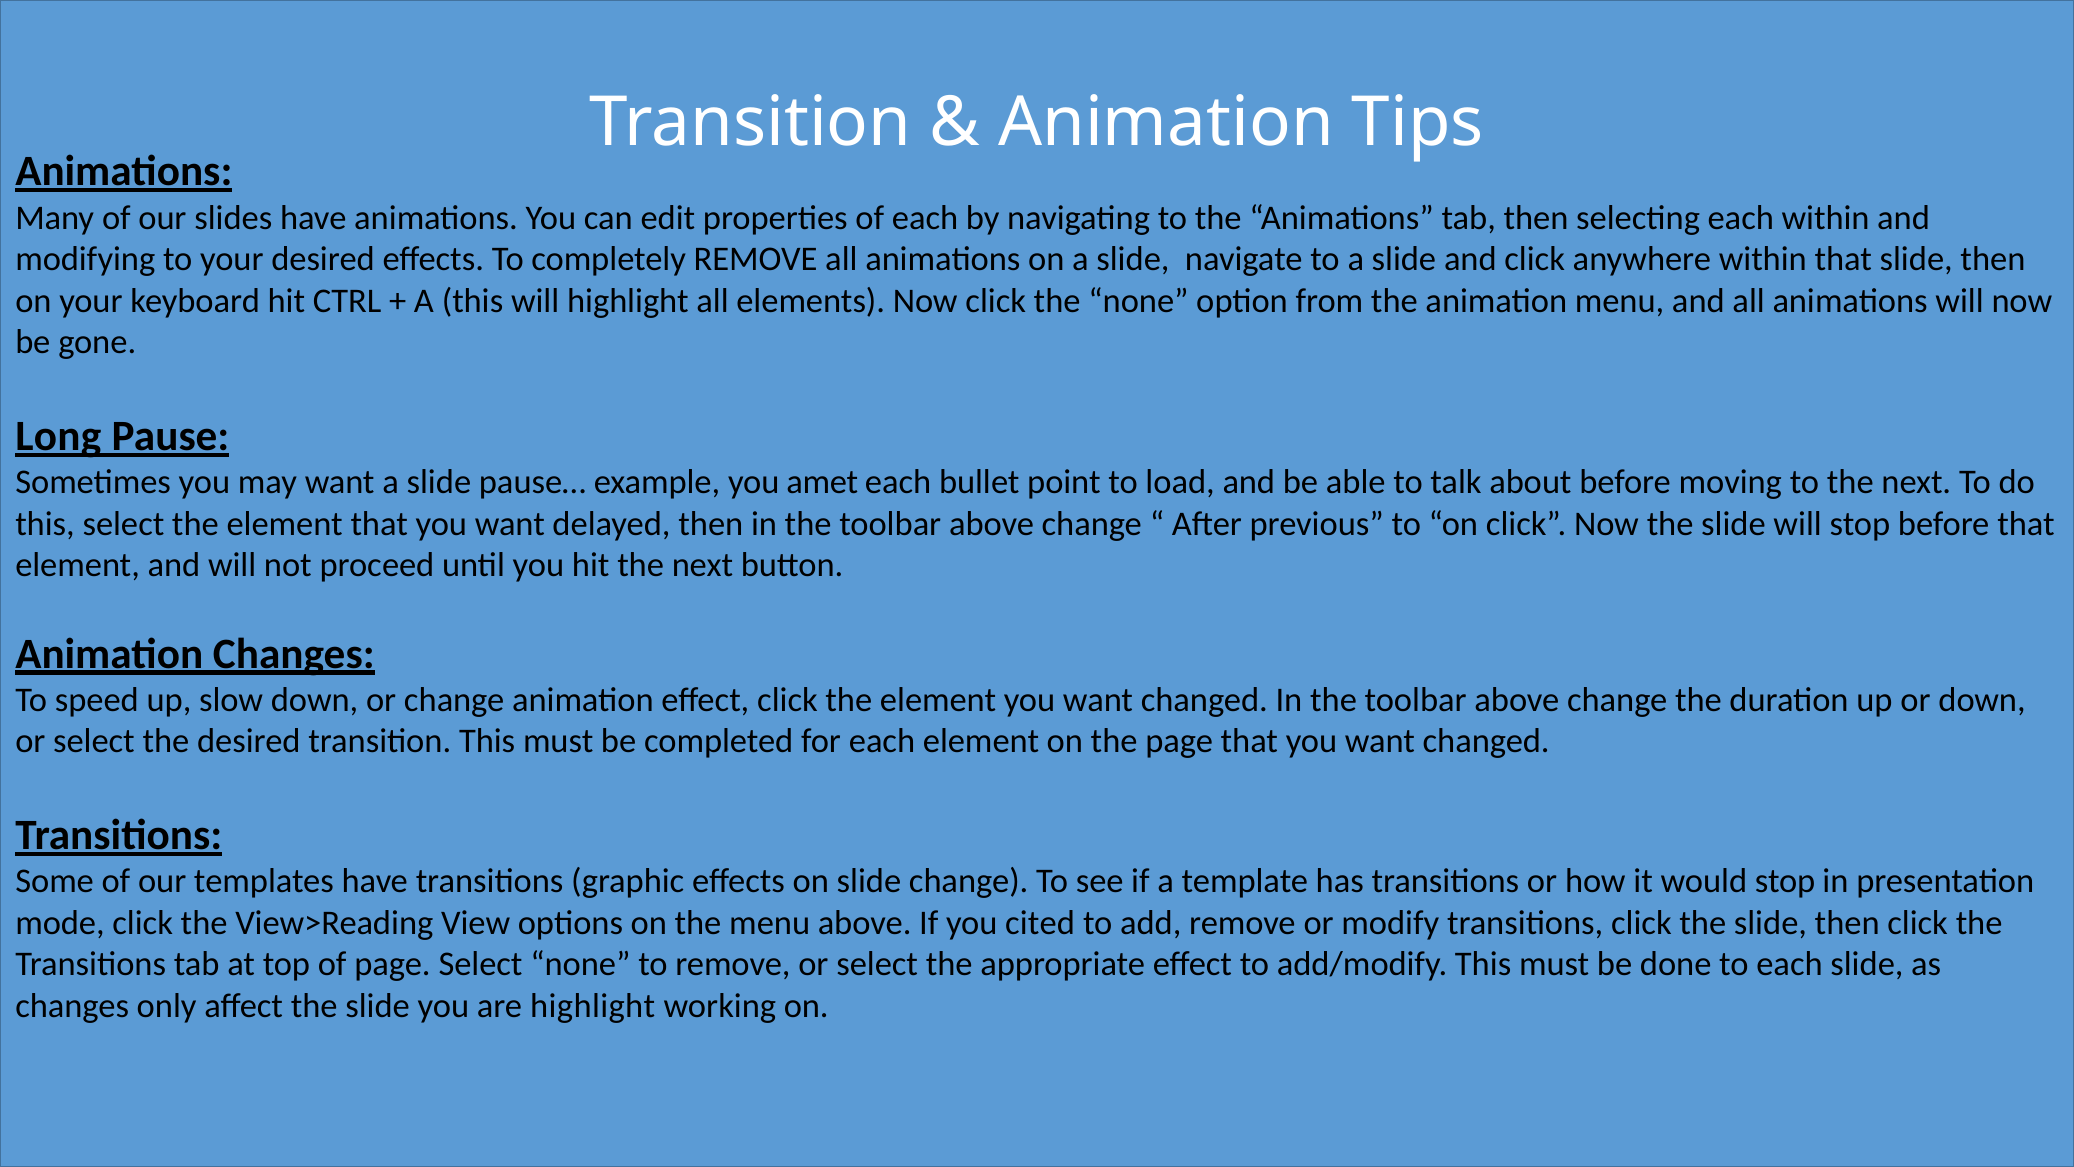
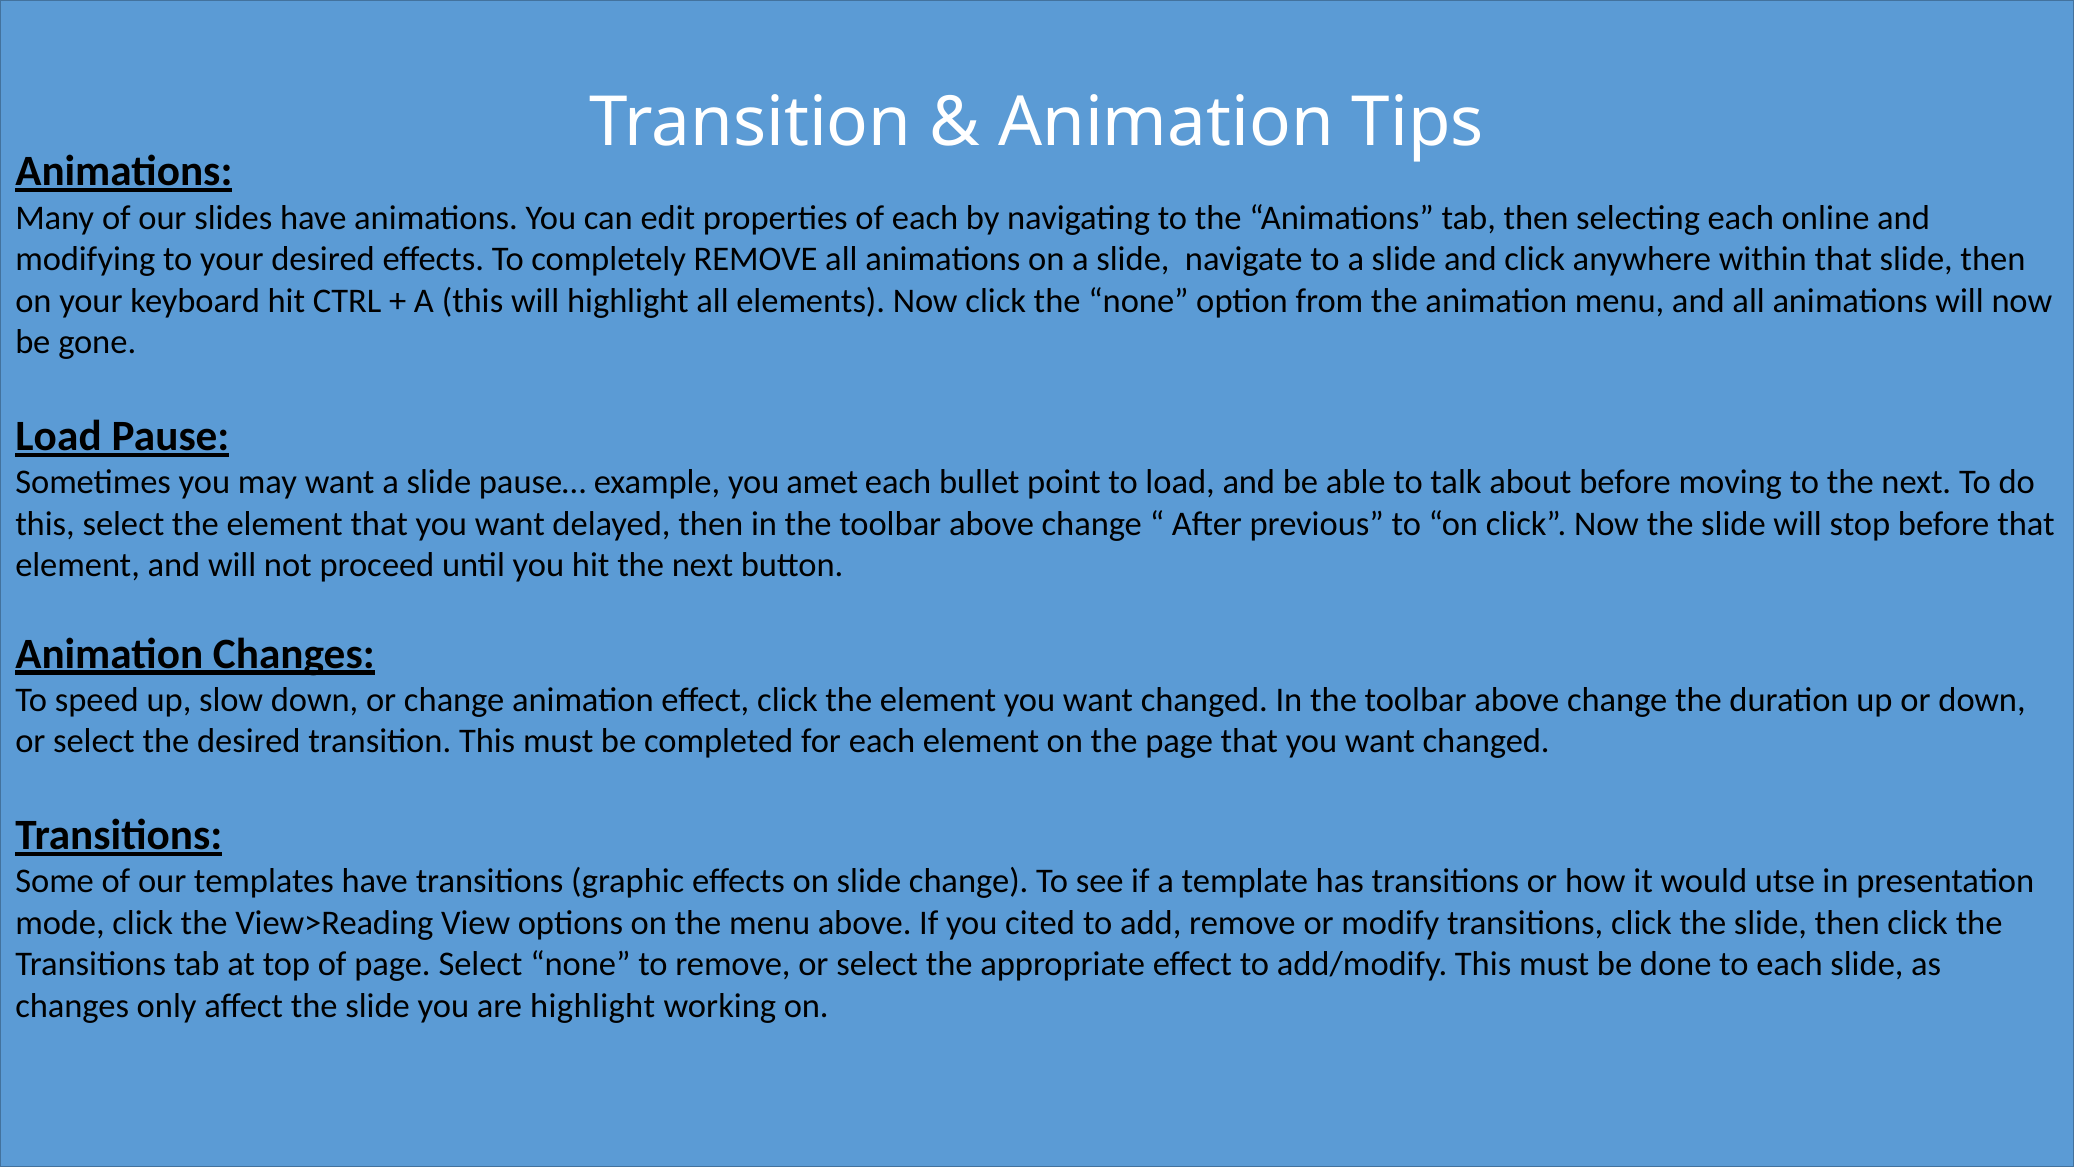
each within: within -> online
Long at (58, 436): Long -> Load
would stop: stop -> utse
